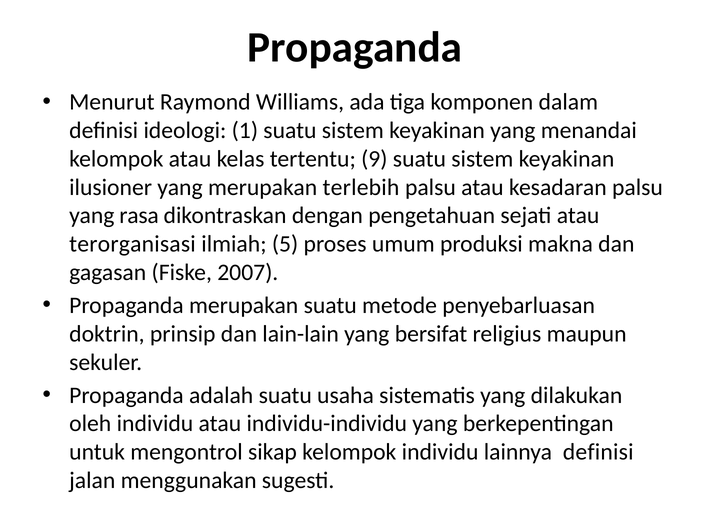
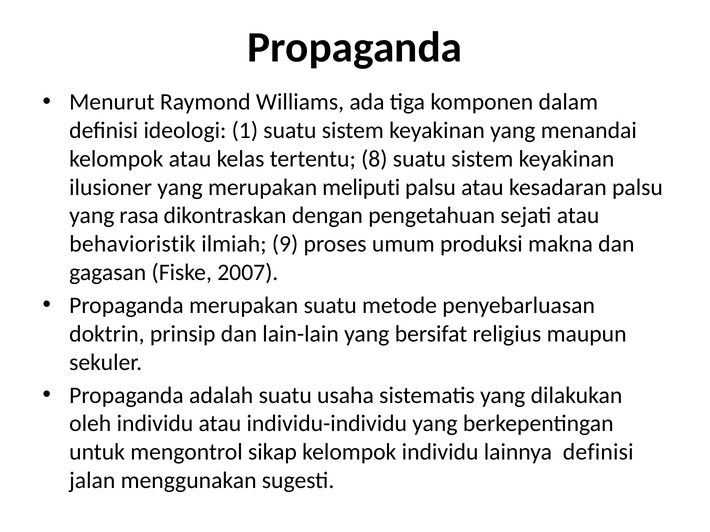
9: 9 -> 8
terlebih: terlebih -> meliputi
terorganisasi: terorganisasi -> behavioristik
5: 5 -> 9
